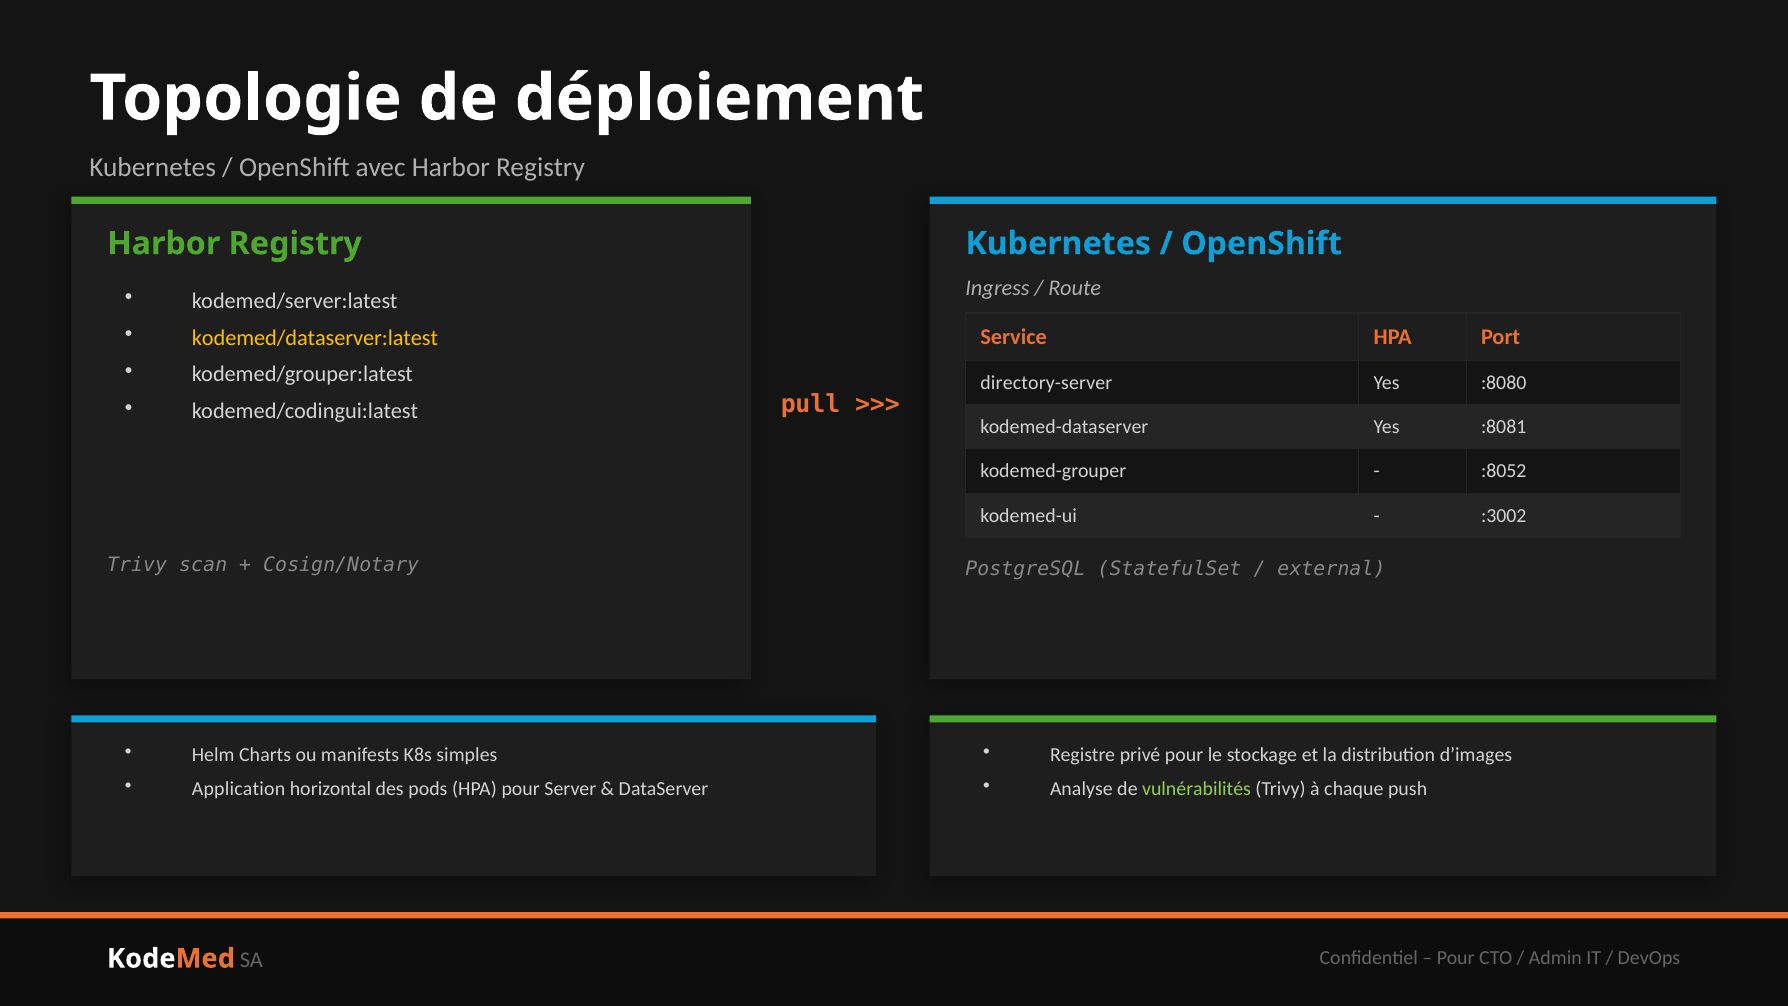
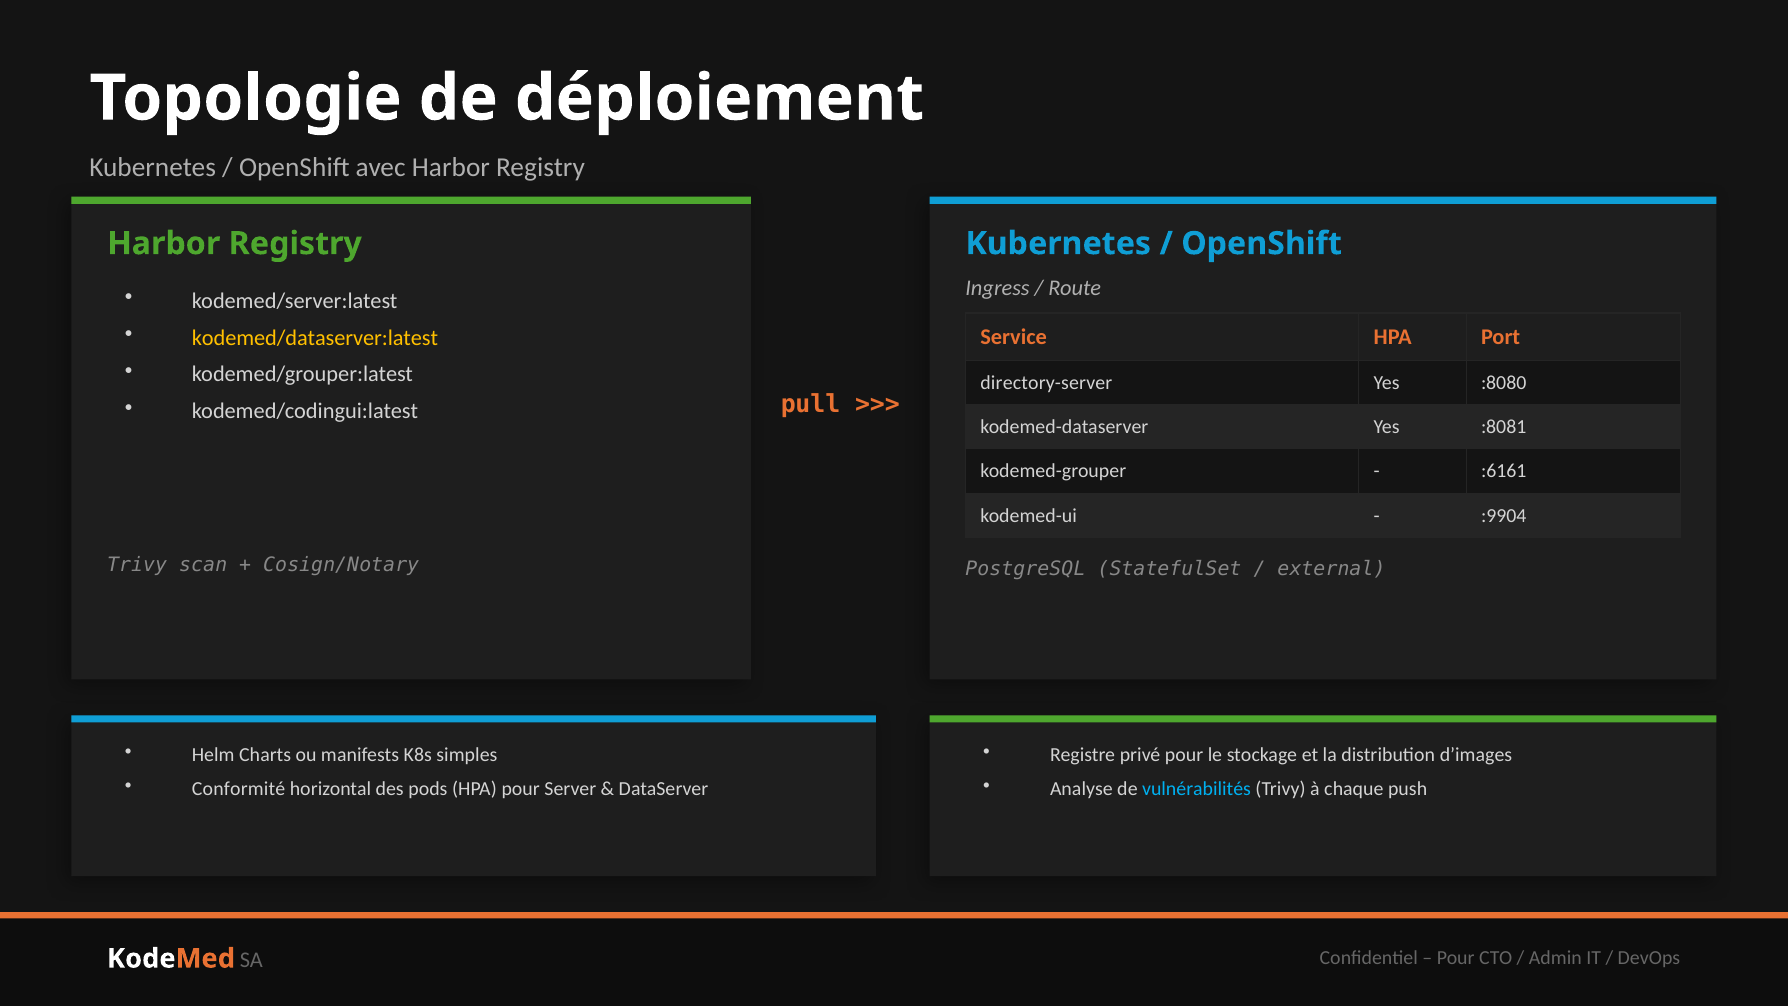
:8052: :8052 -> :6161
:3002: :3002 -> :9904
Application: Application -> Conformité
vulnérabilités colour: light green -> light blue
